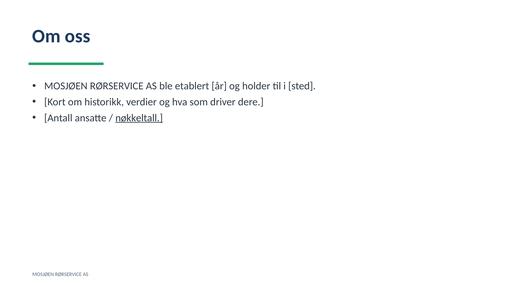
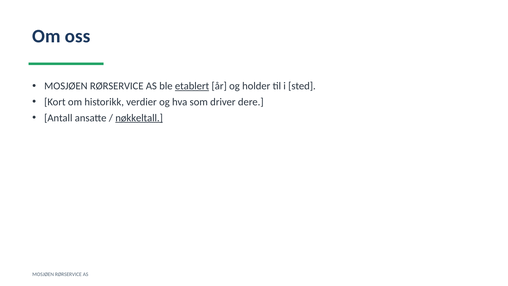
etablert underline: none -> present
